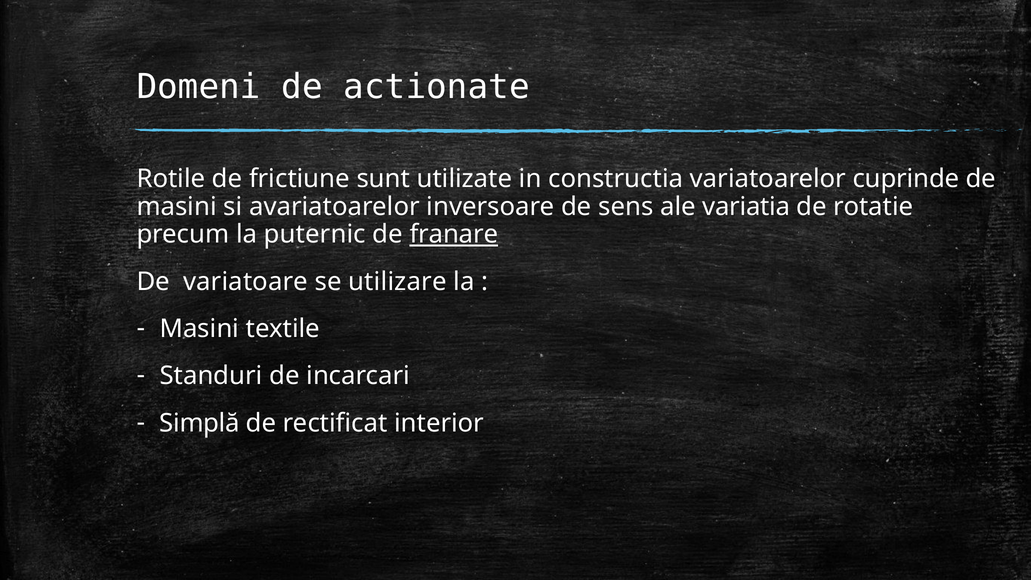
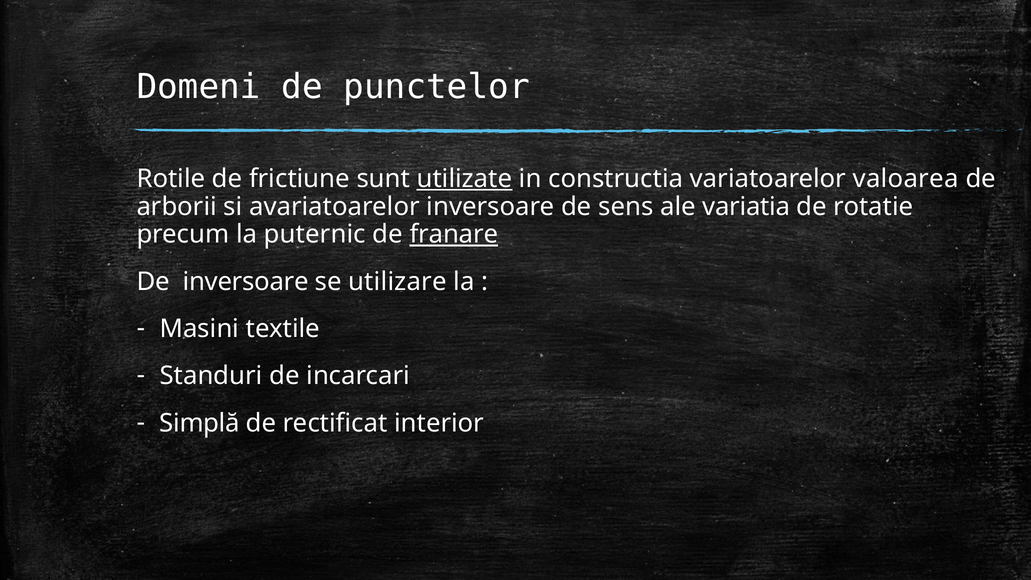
actionate: actionate -> punctelor
utilizate underline: none -> present
cuprinde: cuprinde -> valoarea
masini at (177, 207): masini -> arborii
De variatoare: variatoare -> inversoare
